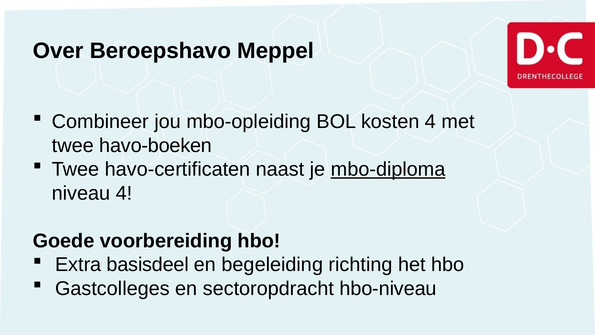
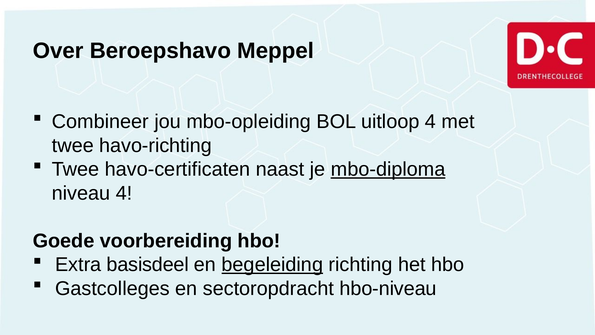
kosten: kosten -> uitloop
havo-boeken: havo-boeken -> havo-richting
begeleiding underline: none -> present
